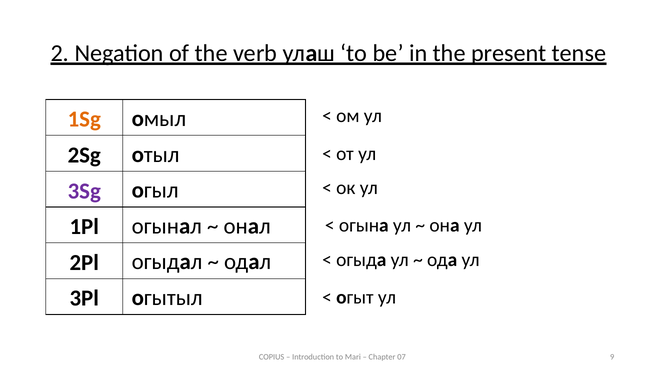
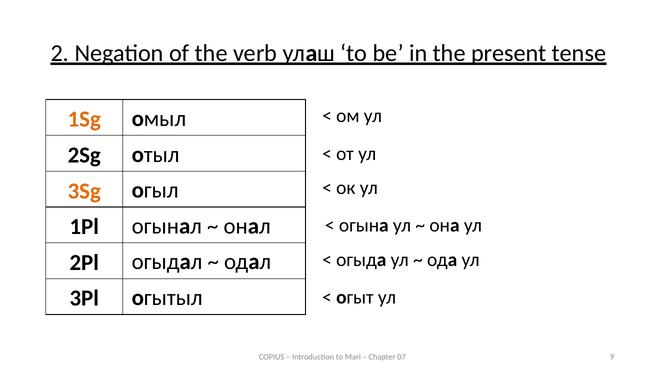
3Sg colour: purple -> orange
